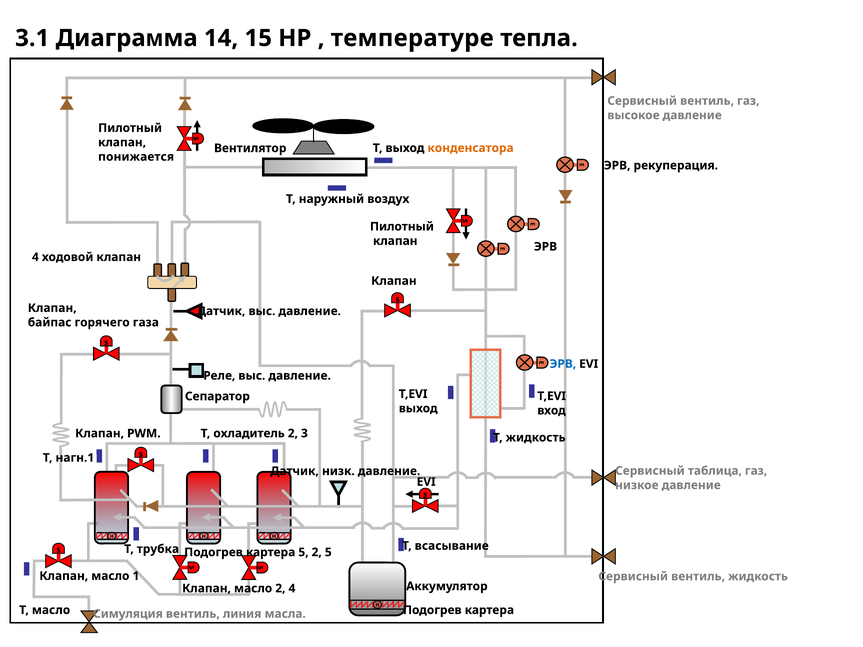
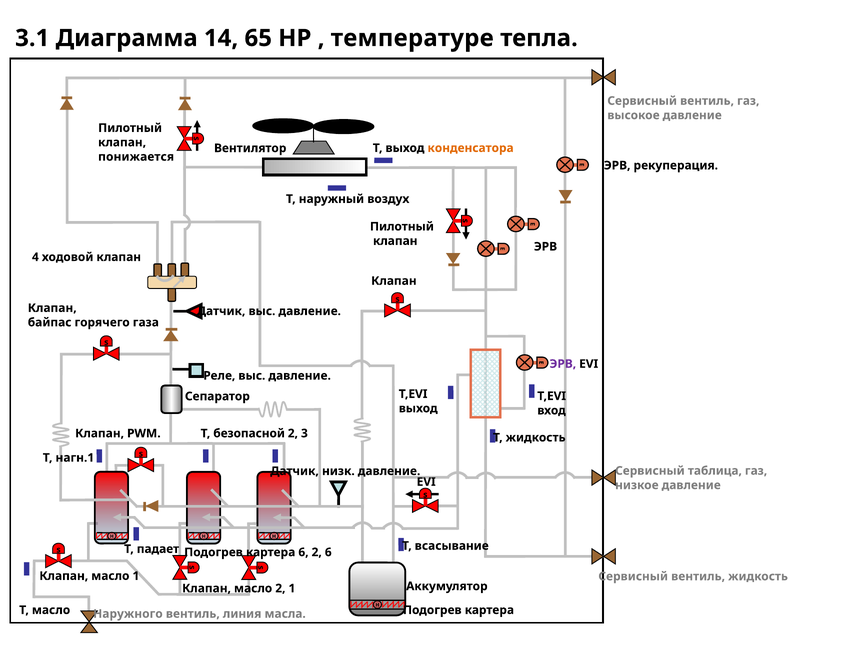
15: 15 -> 65
ЭРВ at (563, 364) colour: blue -> purple
охладитель: охладитель -> безопасной
трубка: трубка -> падает
картера 5: 5 -> 6
2 5: 5 -> 6
2 4: 4 -> 1
Симуляция: Симуляция -> Наружного
